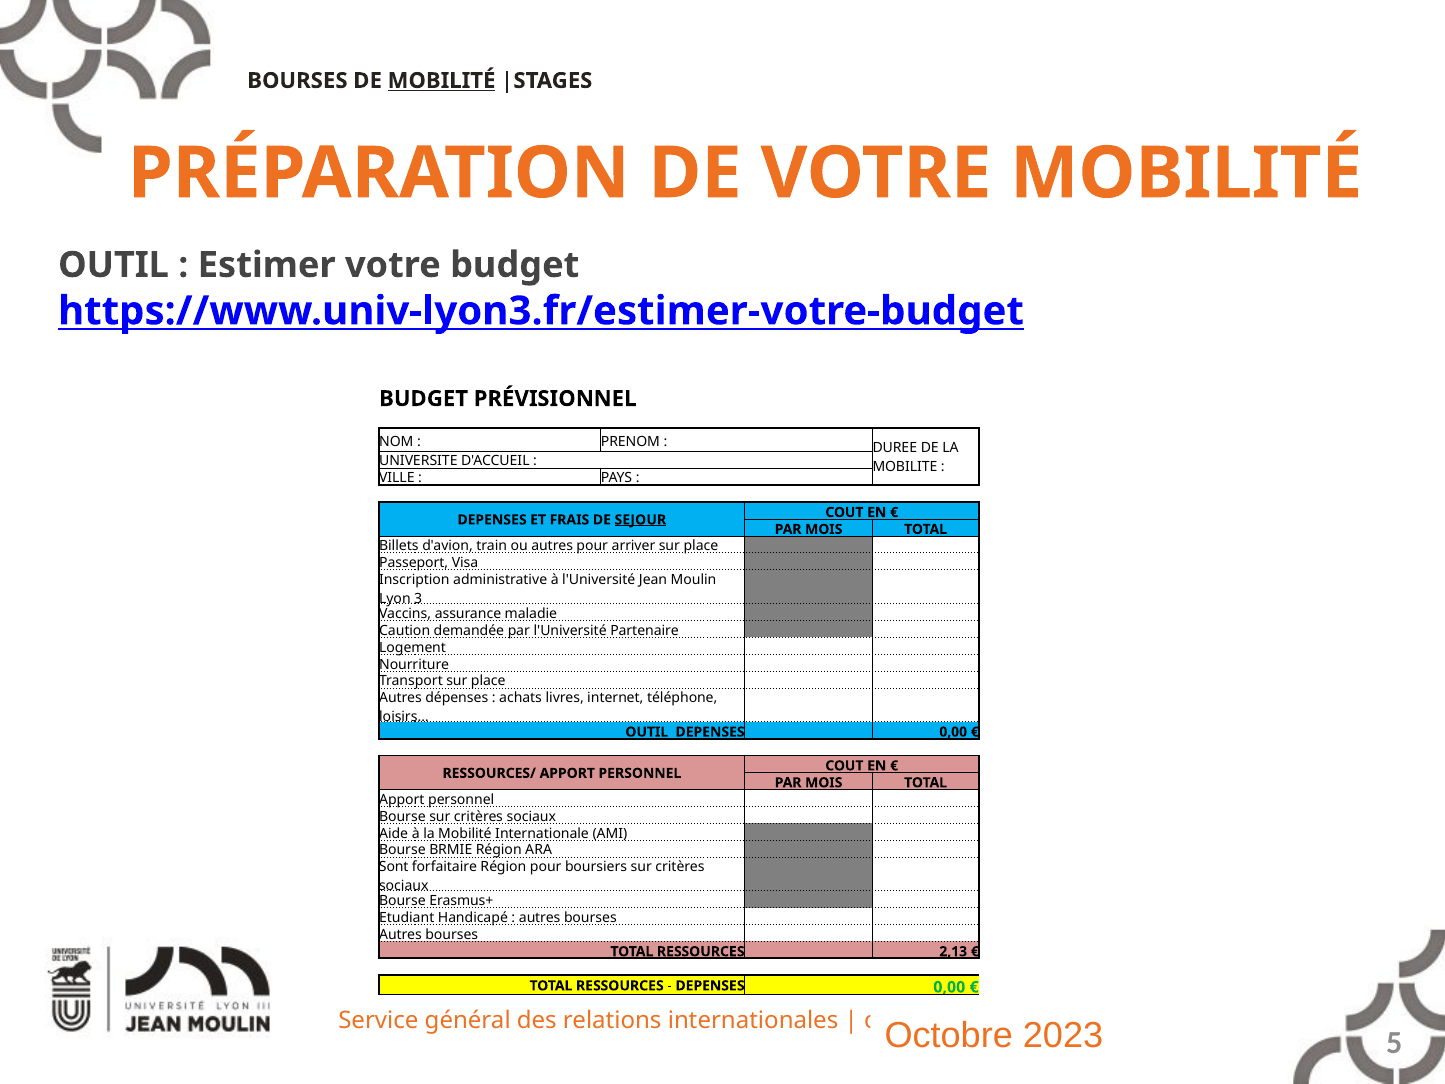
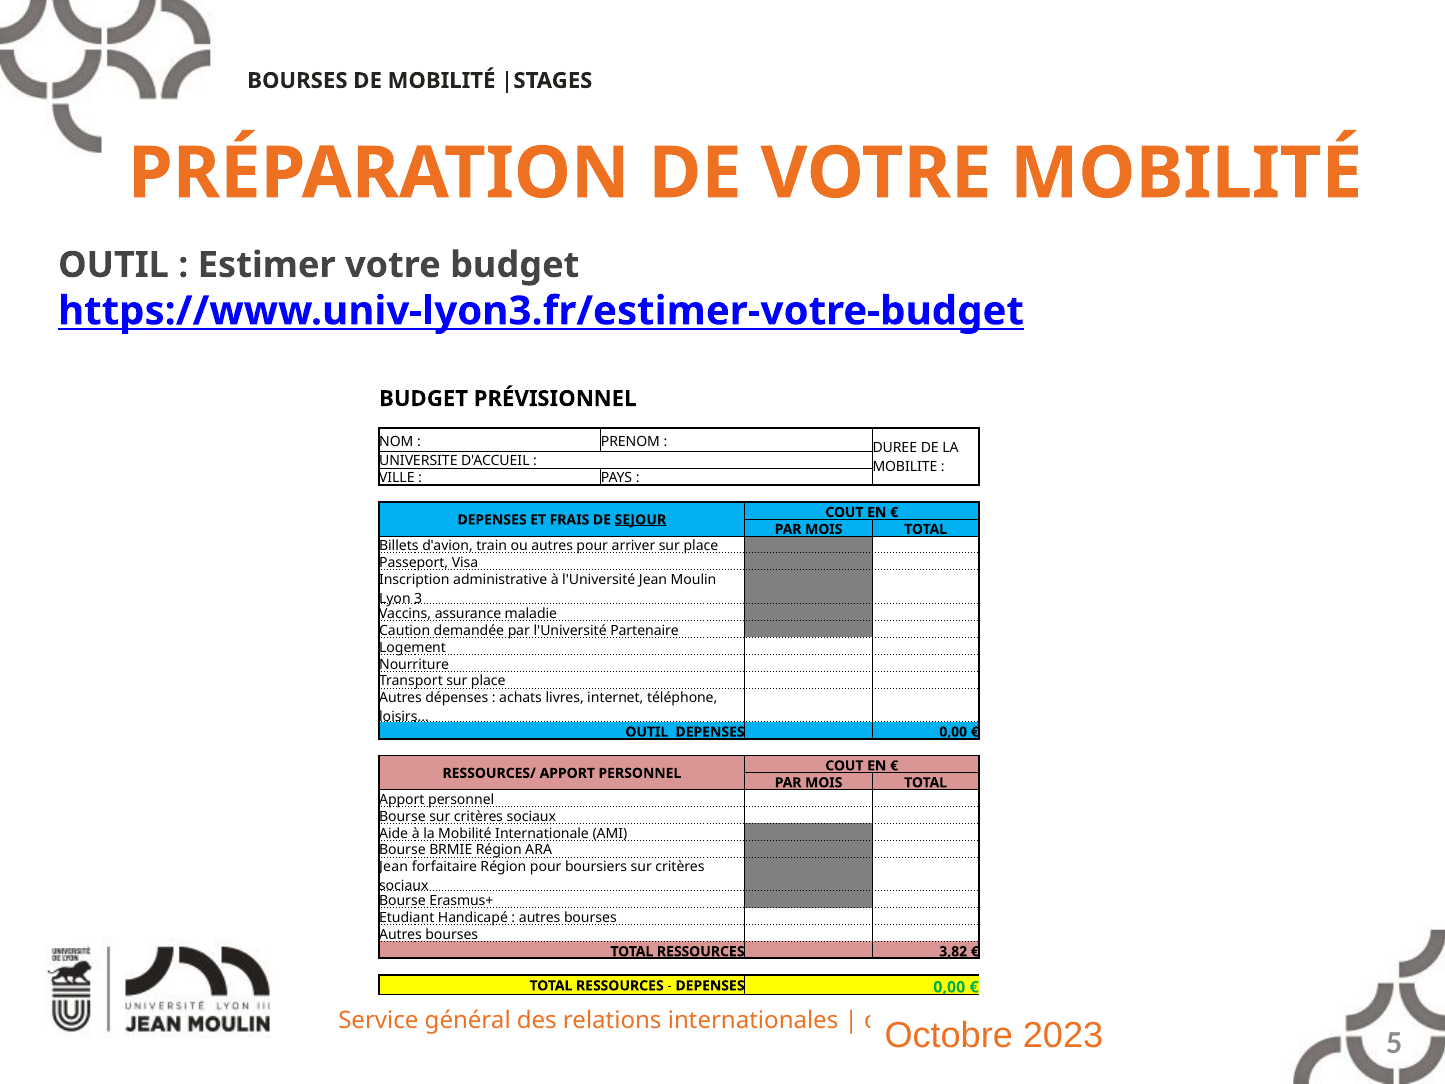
MOBILITÉ at (442, 81) underline: present -> none
Sont at (394, 867): Sont -> Jean
2,13: 2,13 -> 3,82
